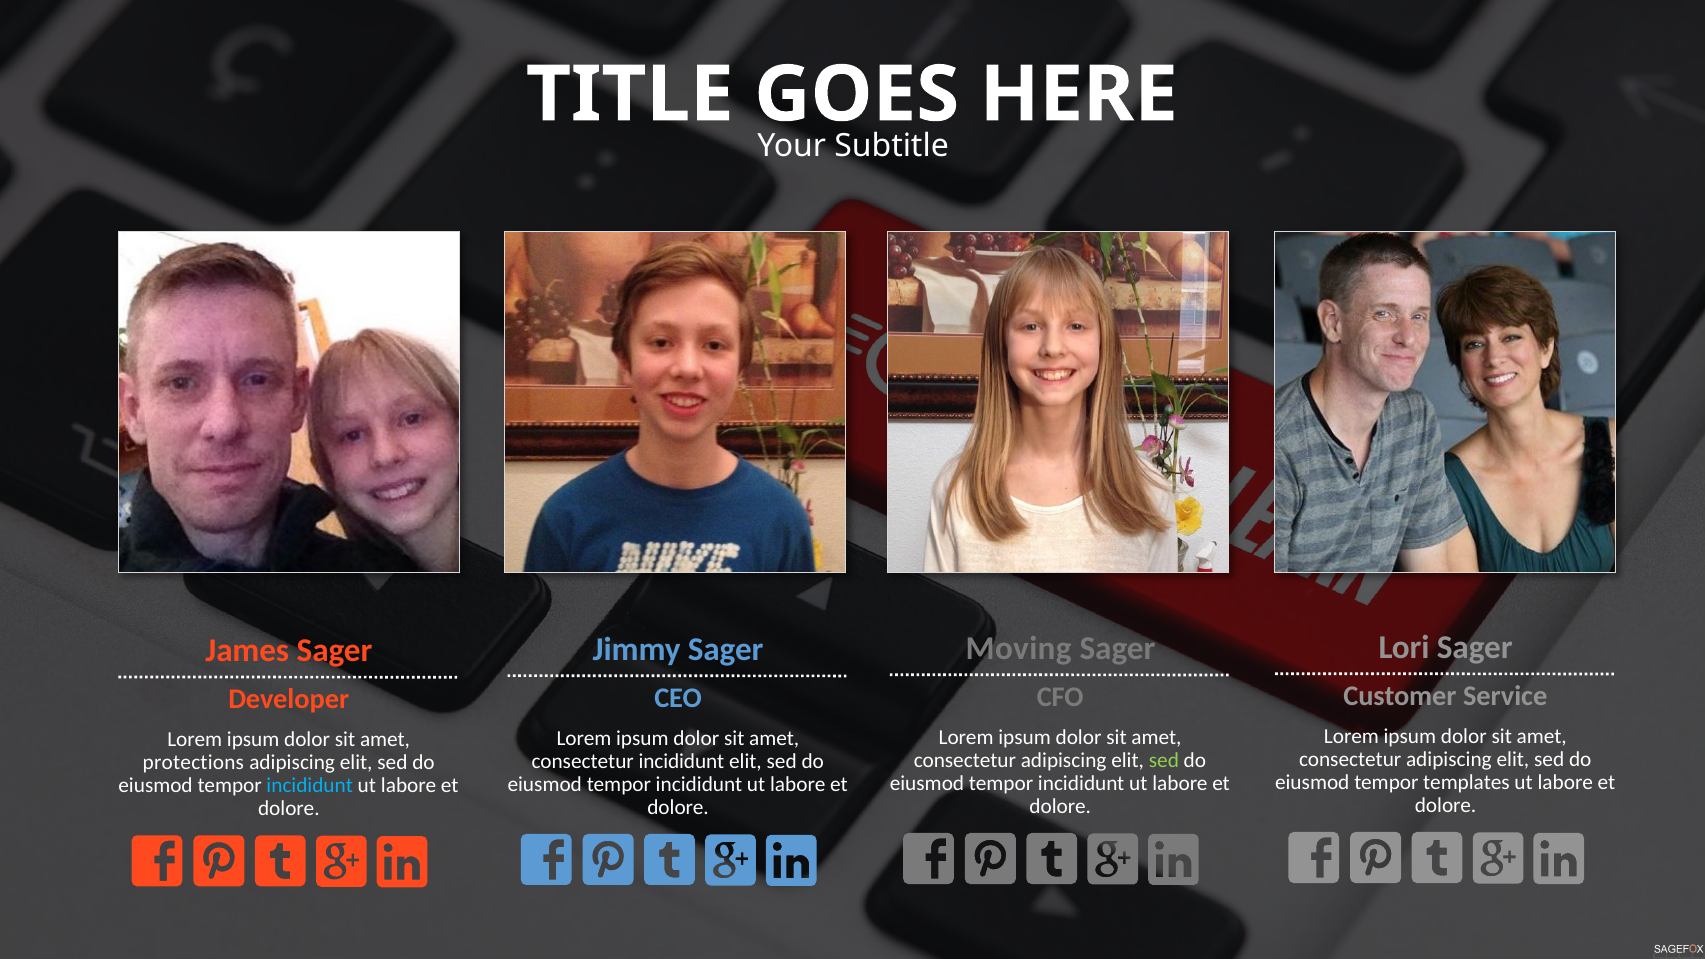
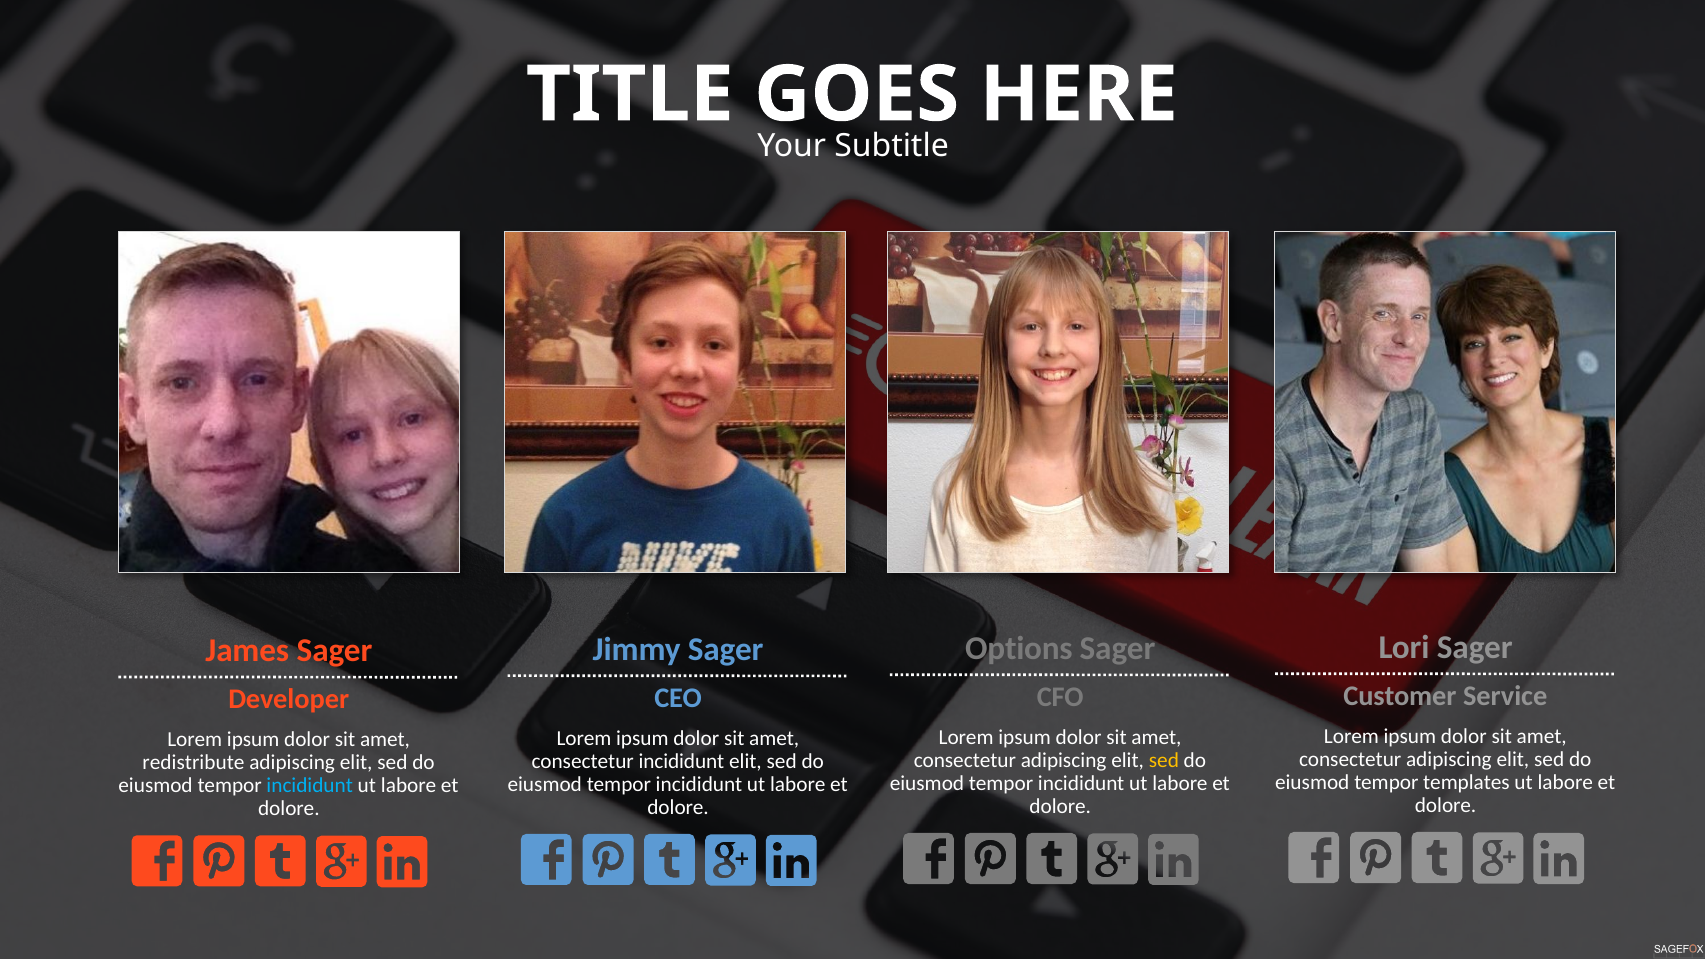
Moving: Moving -> Options
sed at (1164, 760) colour: light green -> yellow
protections: protections -> redistribute
